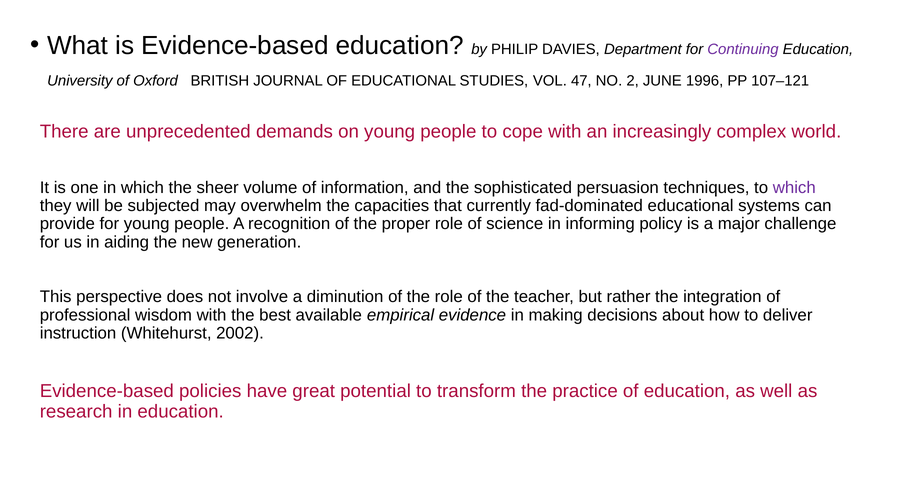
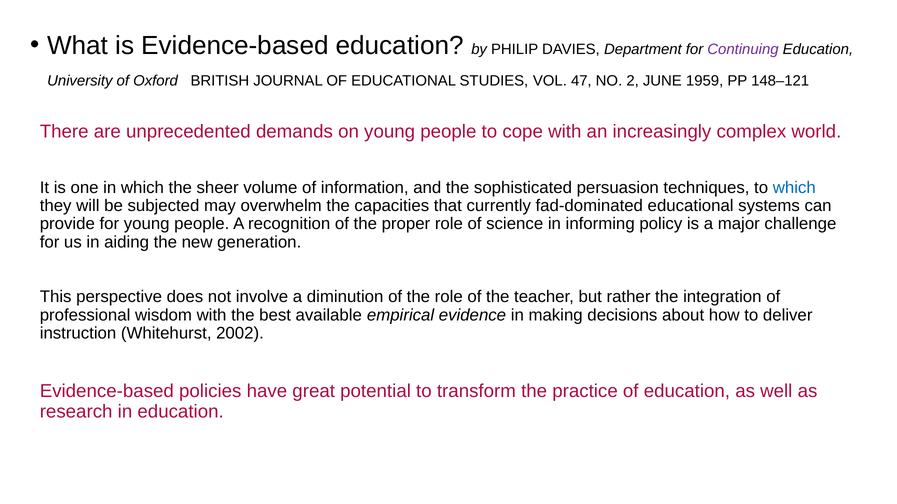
1996: 1996 -> 1959
107–121: 107–121 -> 148–121
which at (794, 188) colour: purple -> blue
